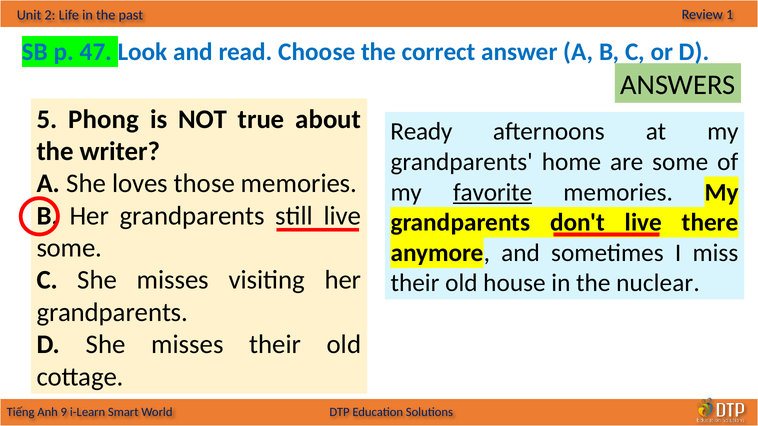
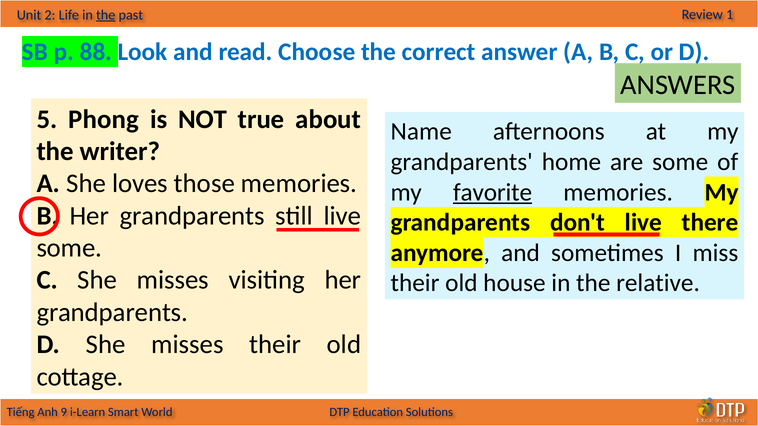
the at (106, 15) underline: none -> present
47: 47 -> 88
Ready: Ready -> Name
nuclear: nuclear -> relative
